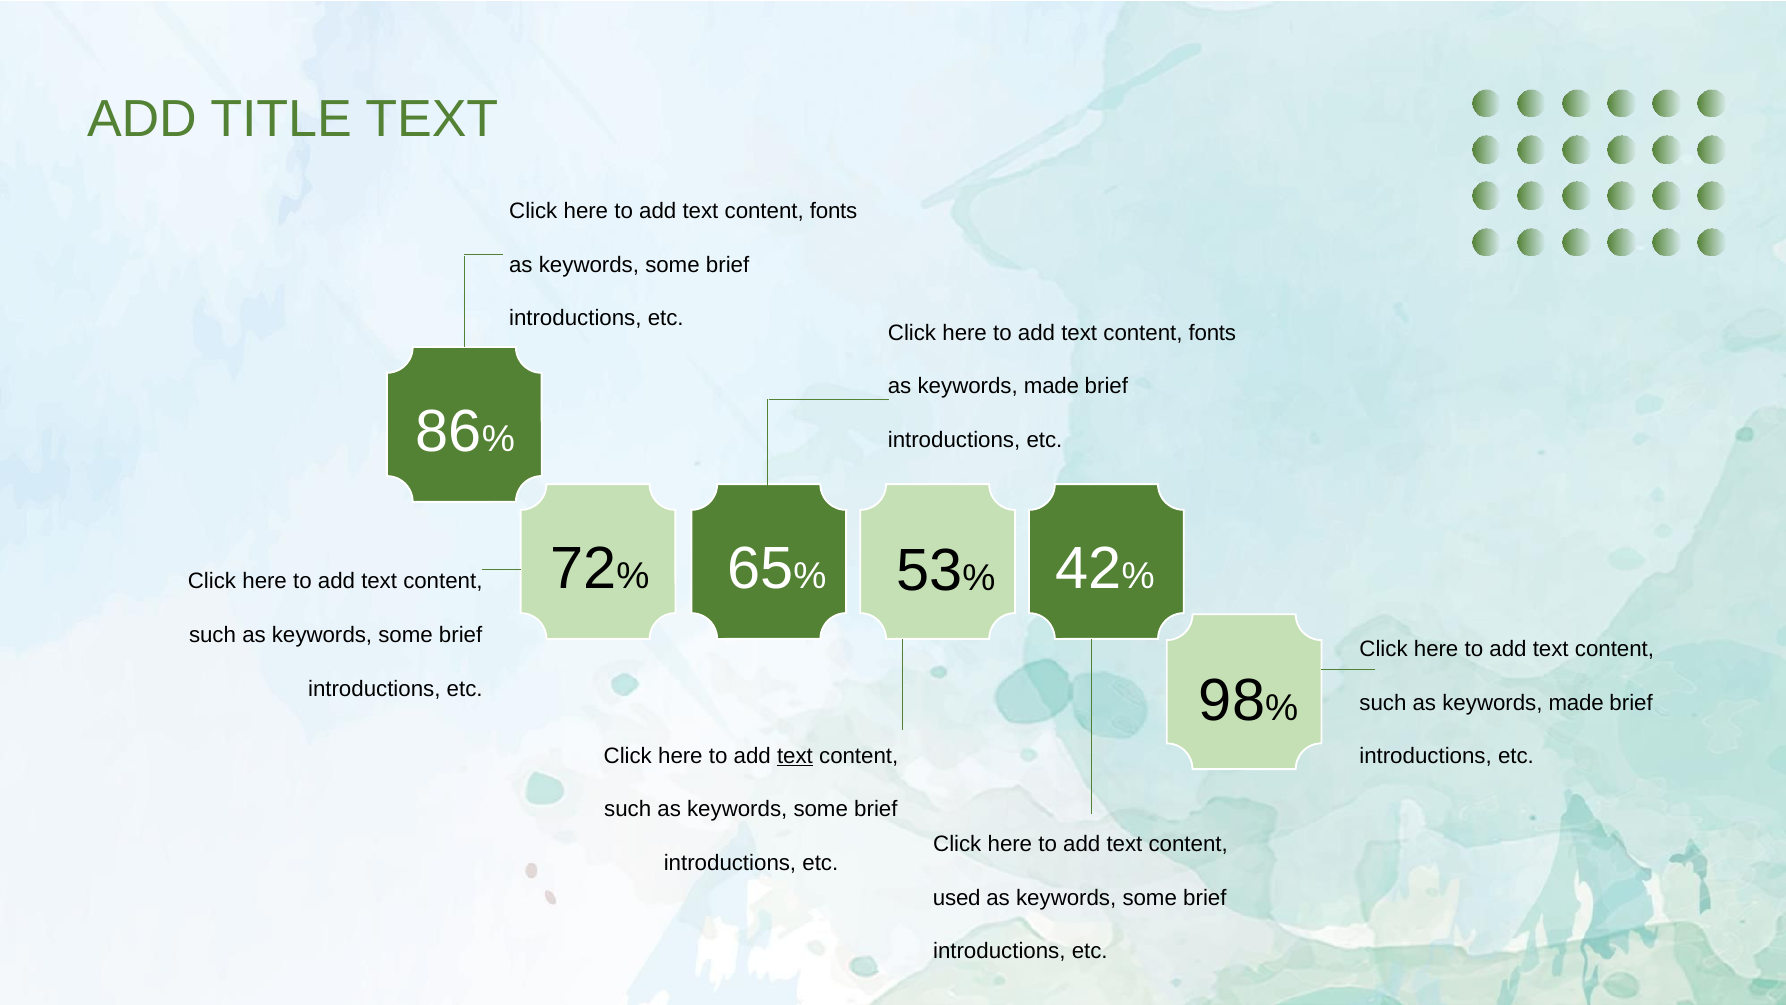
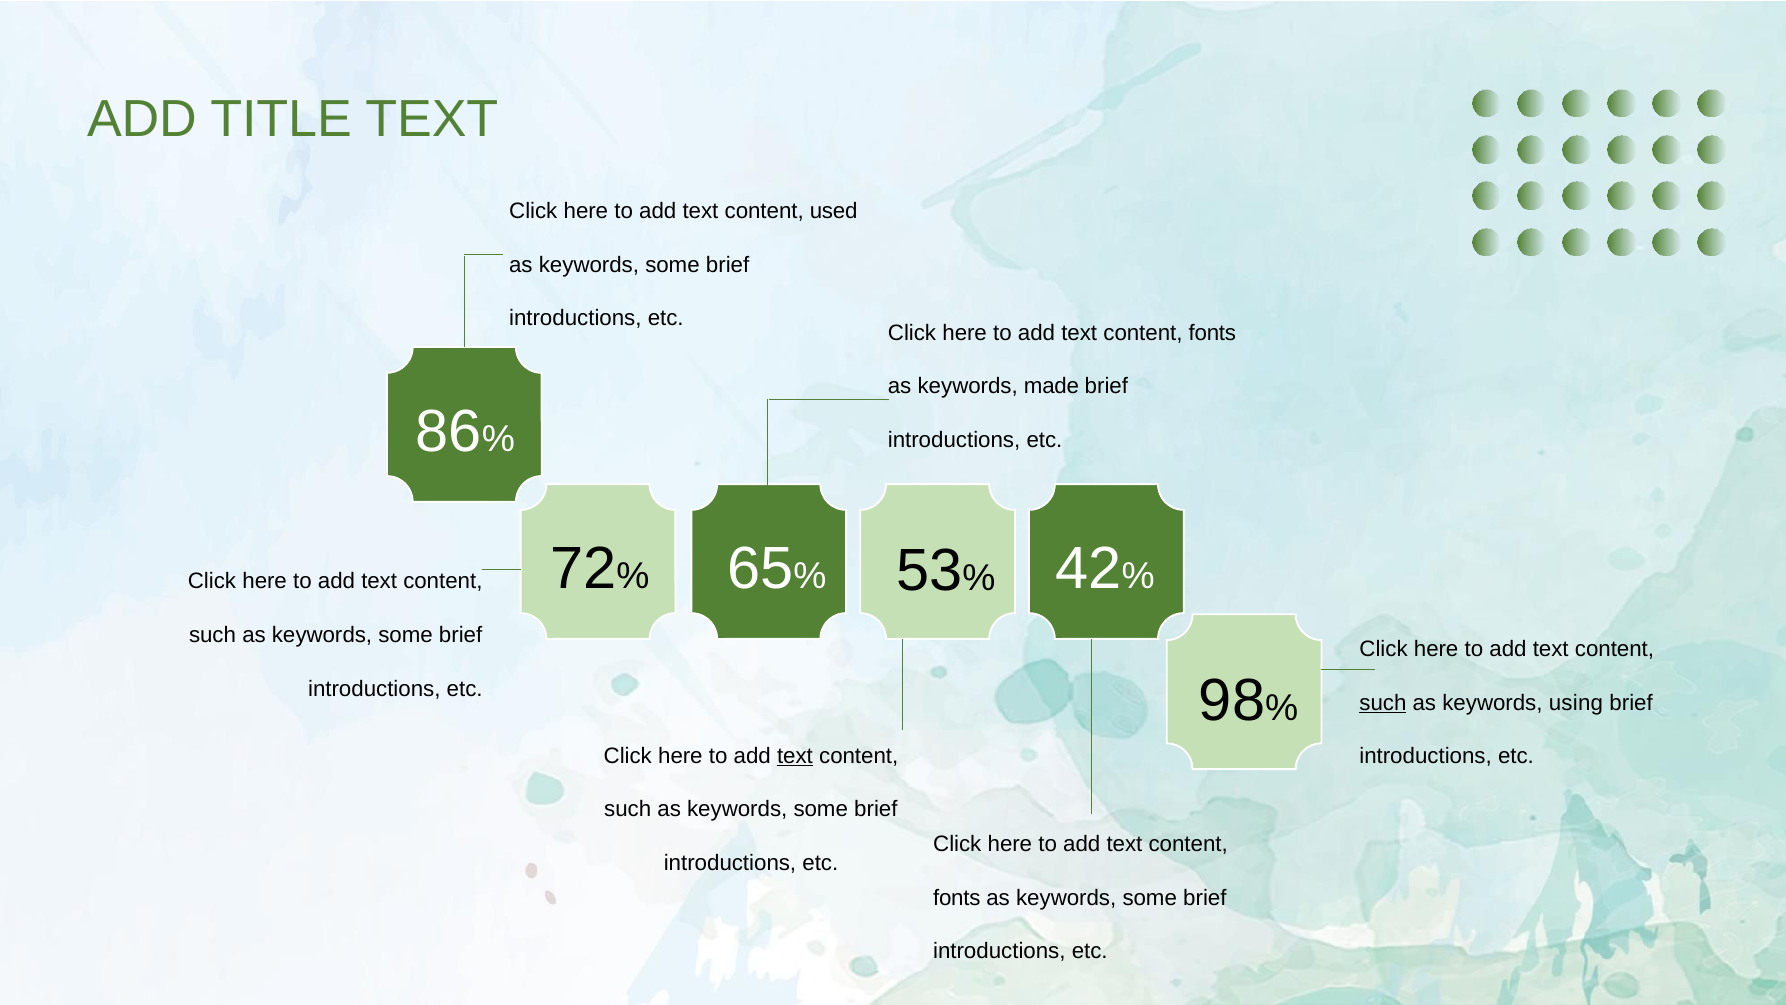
fonts at (834, 211): fonts -> used
such at (1383, 702) underline: none -> present
made at (1576, 702): made -> using
used at (957, 898): used -> fonts
